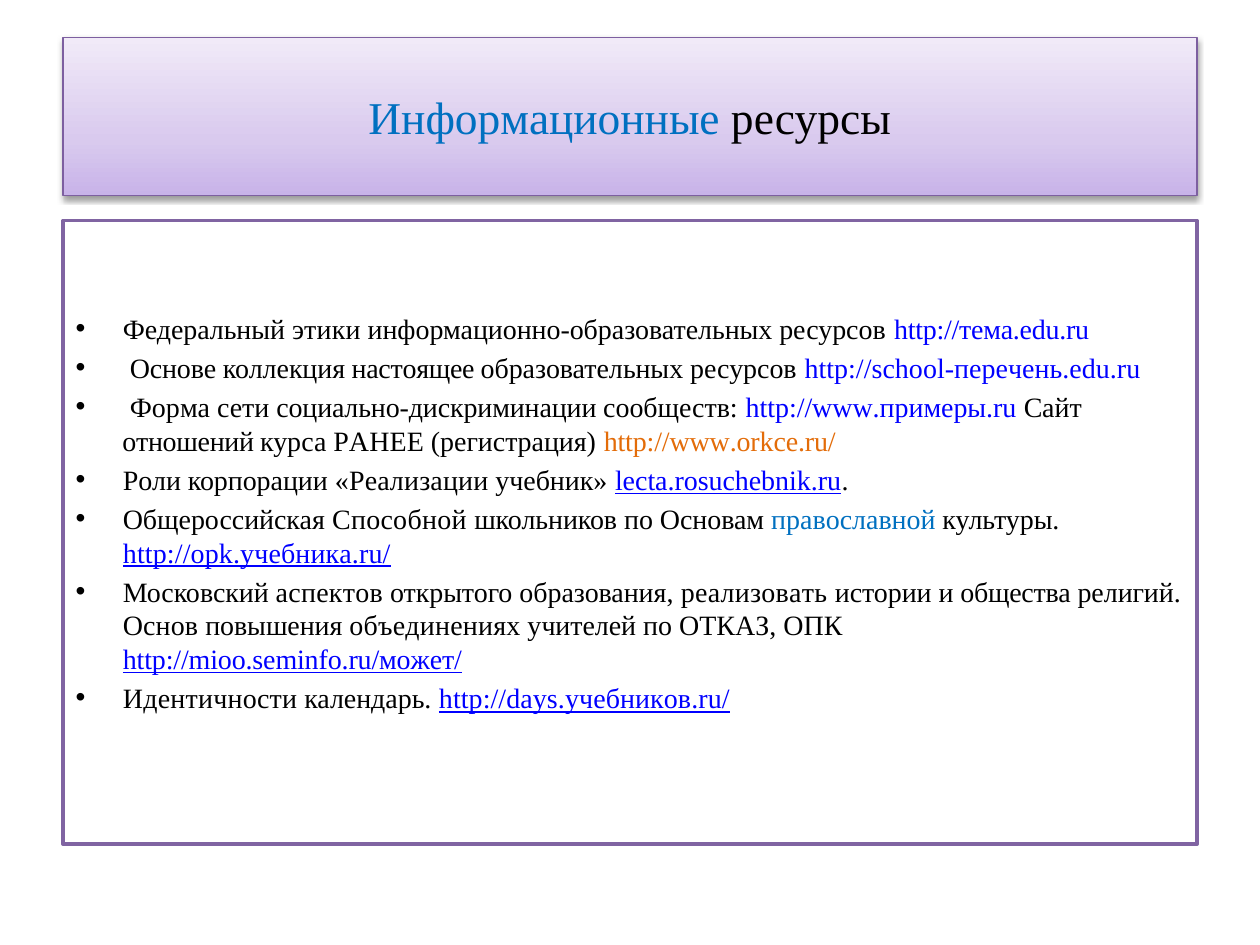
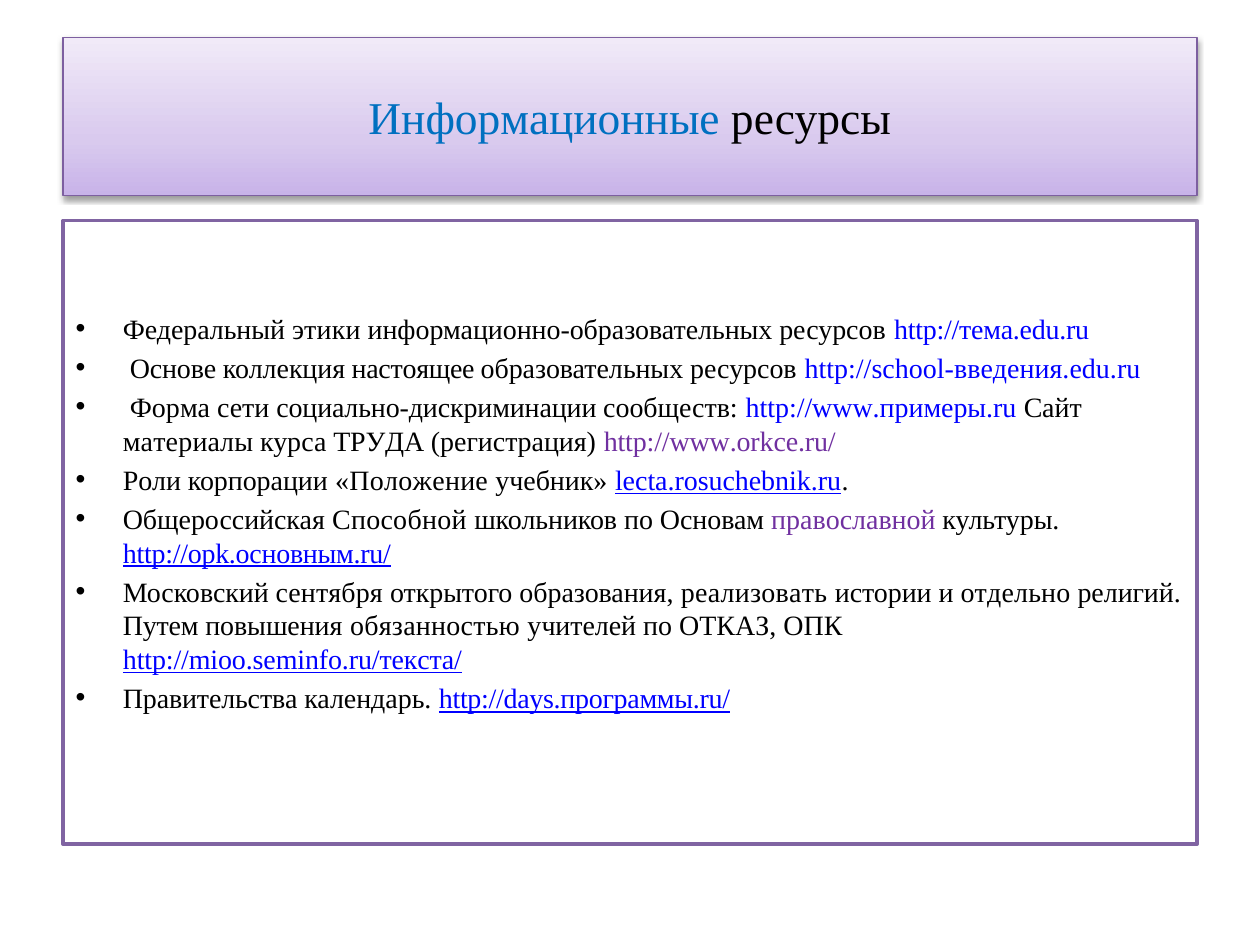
http://school-перечень.edu.ru: http://school-перечень.edu.ru -> http://school-введения.edu.ru
отношений: отношений -> материалы
РАНЕЕ: РАНЕЕ -> ТРУДА
http://www.orkce.ru/ colour: orange -> purple
Реализации: Реализации -> Положение
православной colour: blue -> purple
http://opk.учебника.ru/: http://opk.учебника.ru/ -> http://opk.основным.ru/
аспектов: аспектов -> сентября
общества: общества -> отдельно
Основ: Основ -> Путем
объединениях: объединениях -> обязанностью
http://mioo.seminfo.ru/может/: http://mioo.seminfo.ru/может/ -> http://mioo.seminfo.ru/текста/
Идентичности: Идентичности -> Правительства
http://days.учебников.ru/: http://days.учебников.ru/ -> http://days.программы.ru/
